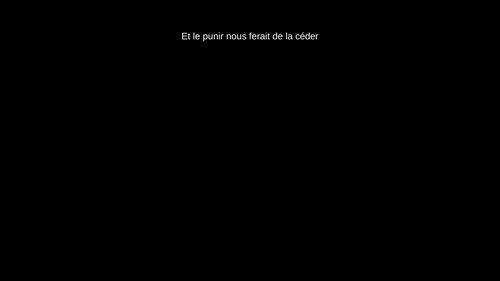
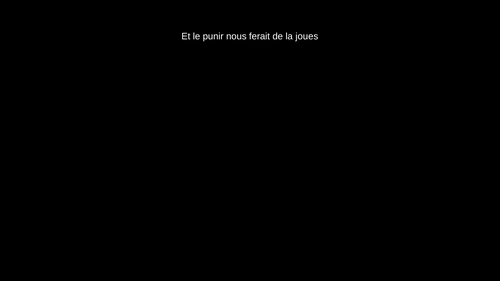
céder: céder -> joues
